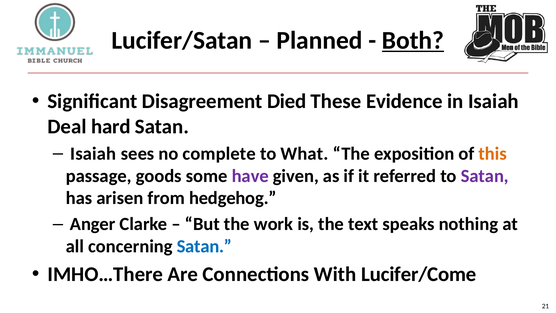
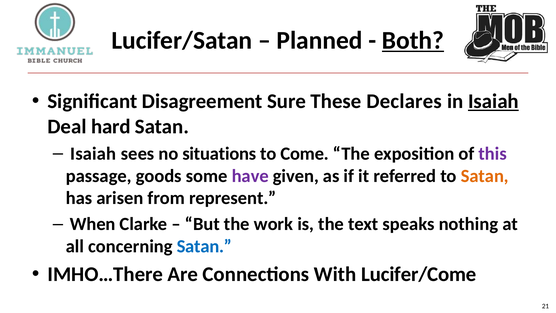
Died: Died -> Sure
Evidence: Evidence -> Declares
Isaiah at (493, 101) underline: none -> present
complete: complete -> situations
What: What -> Come
this colour: orange -> purple
Satan at (485, 176) colour: purple -> orange
hedgehog: hedgehog -> represent
Anger: Anger -> When
